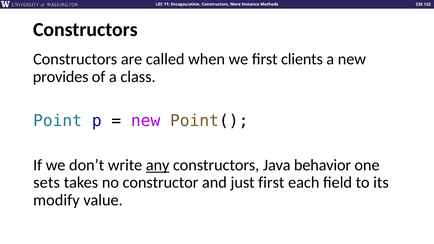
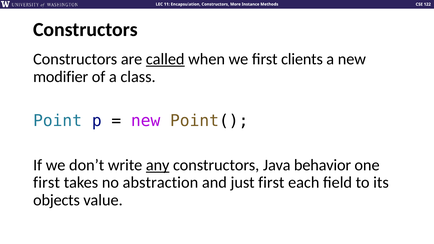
called underline: none -> present
provides: provides -> modifier
sets at (47, 183): sets -> first
constructor: constructor -> abstraction
modify: modify -> objects
